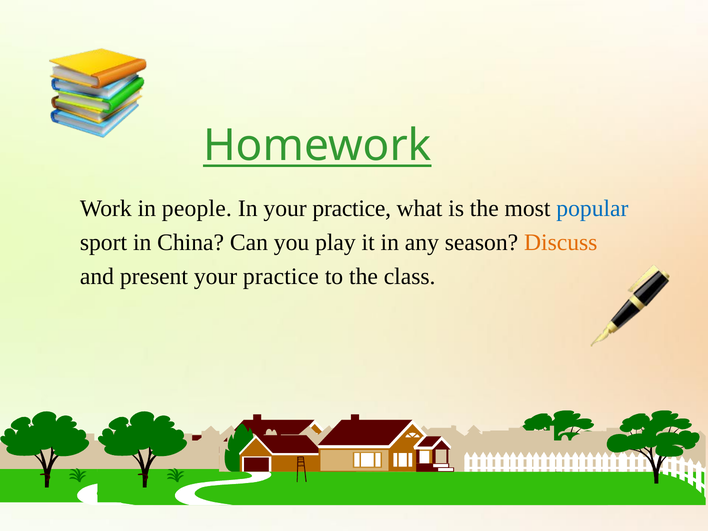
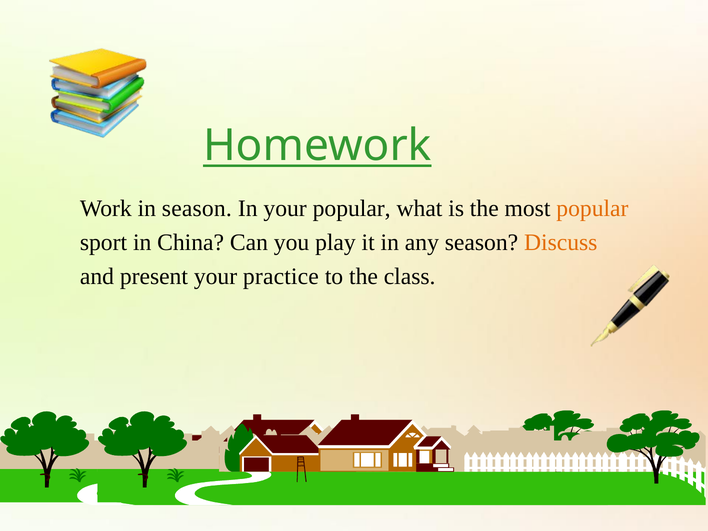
in people: people -> season
In your practice: practice -> popular
popular at (592, 209) colour: blue -> orange
